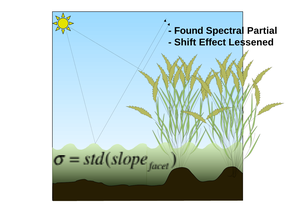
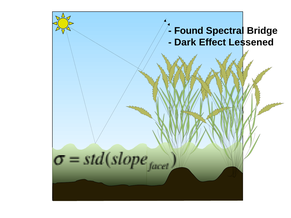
Partial: Partial -> Bridge
Shift: Shift -> Dark
